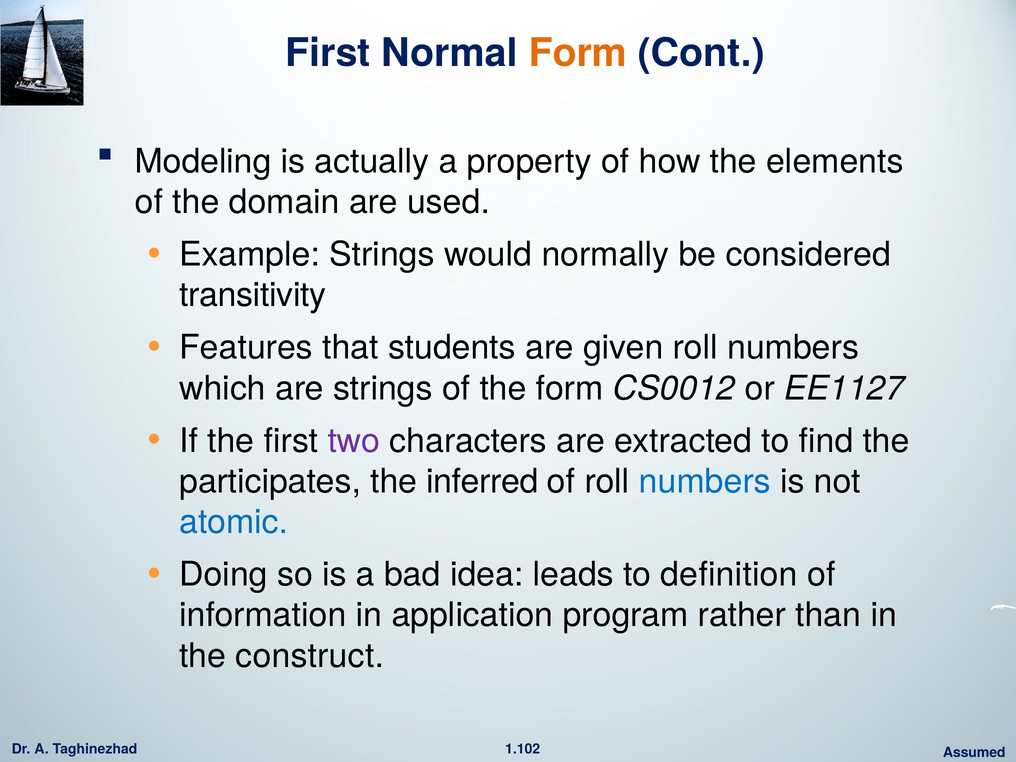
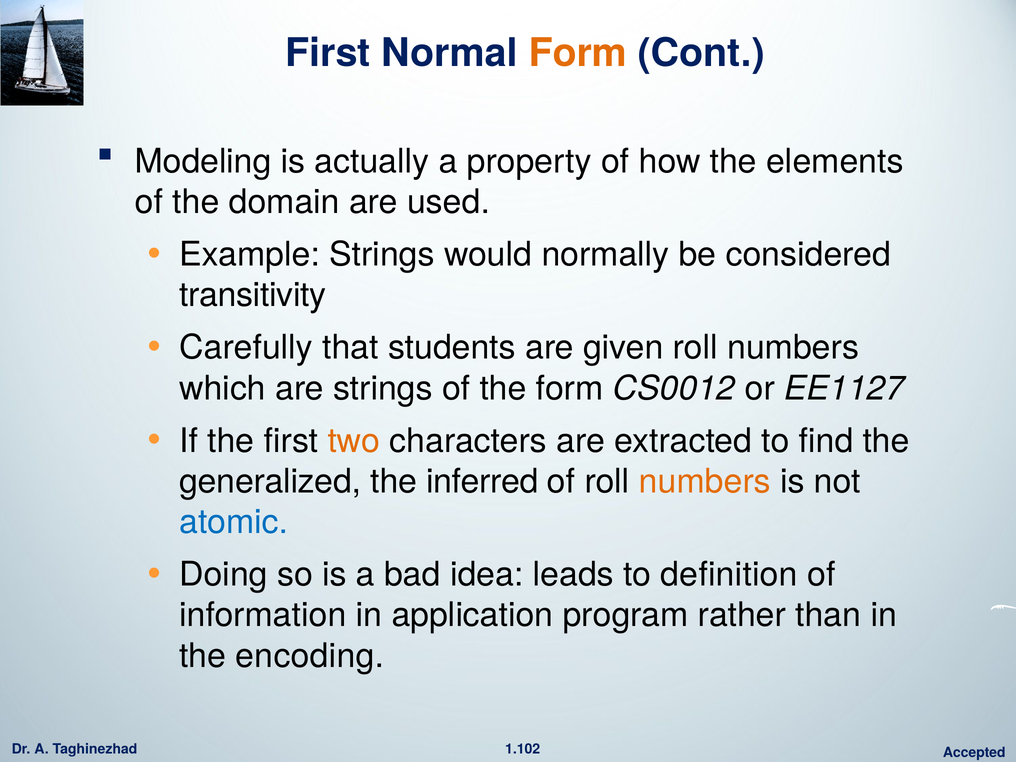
Features: Features -> Carefully
two colour: purple -> orange
participates: participates -> generalized
numbers at (705, 481) colour: blue -> orange
construct: construct -> encoding
Assumed: Assumed -> Accepted
